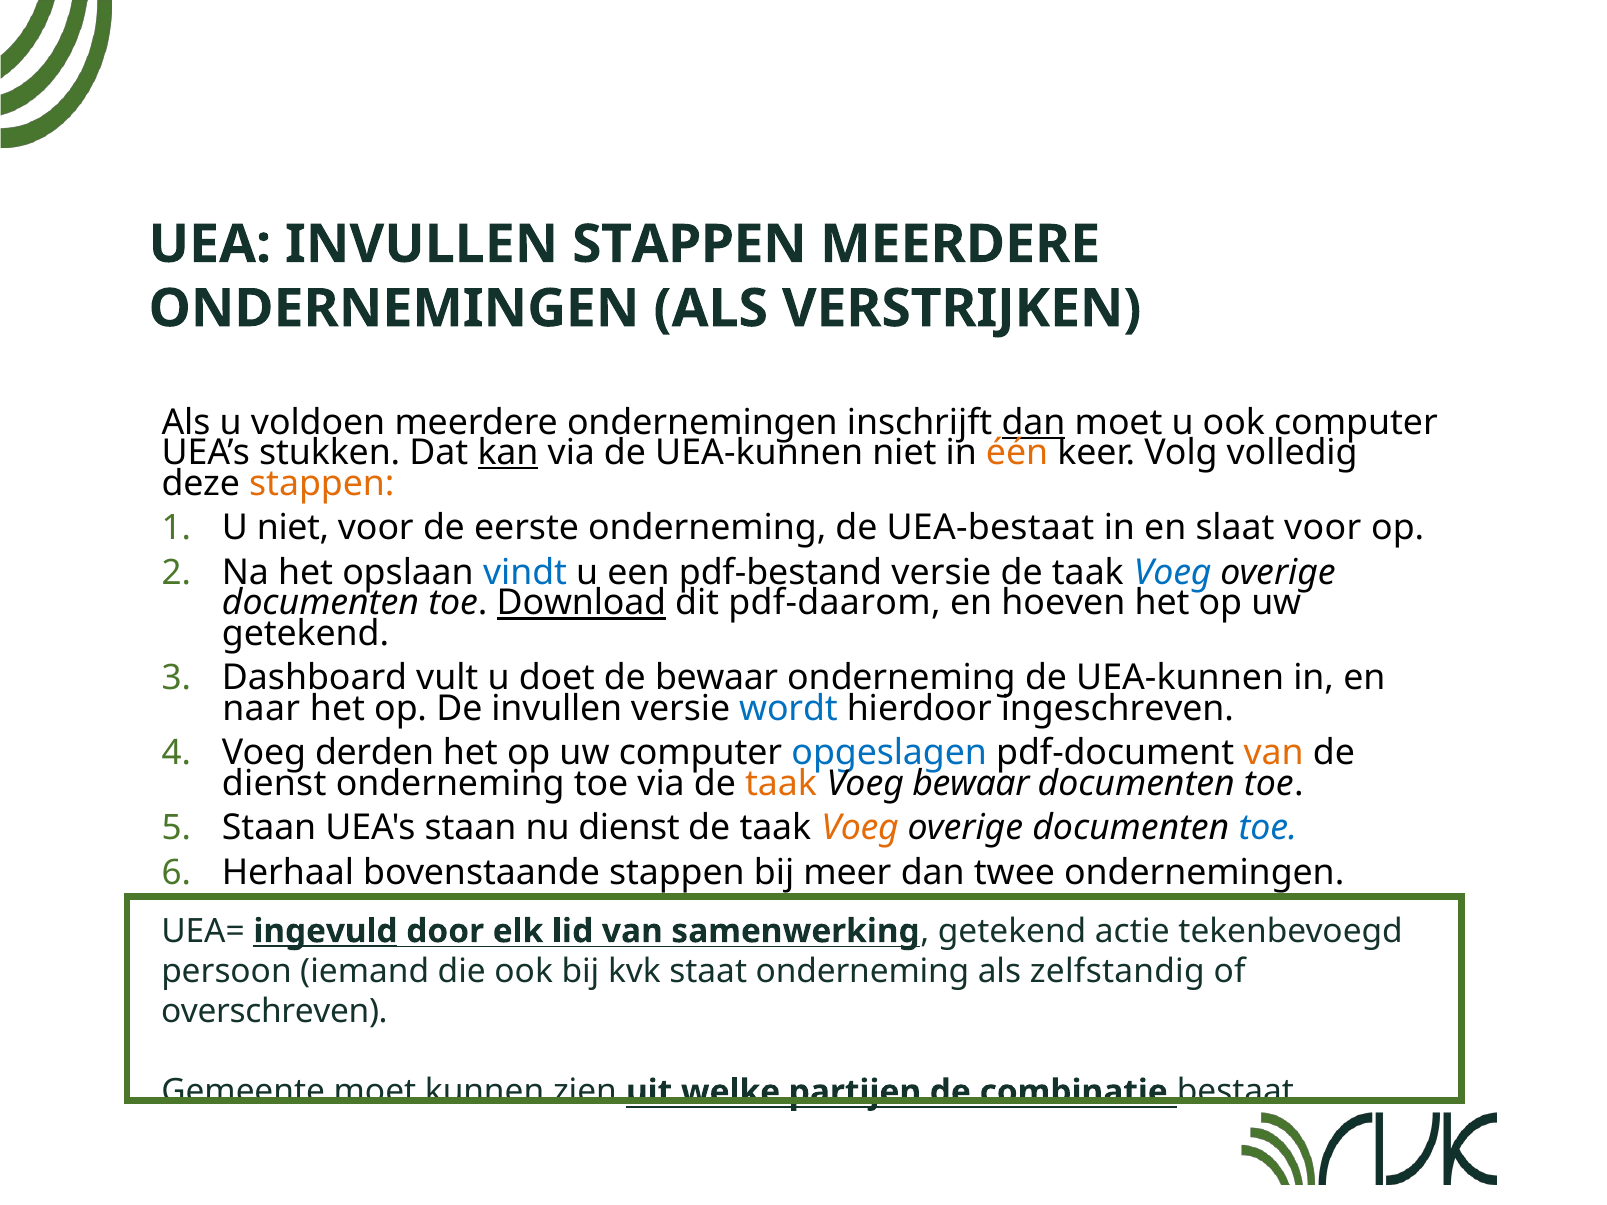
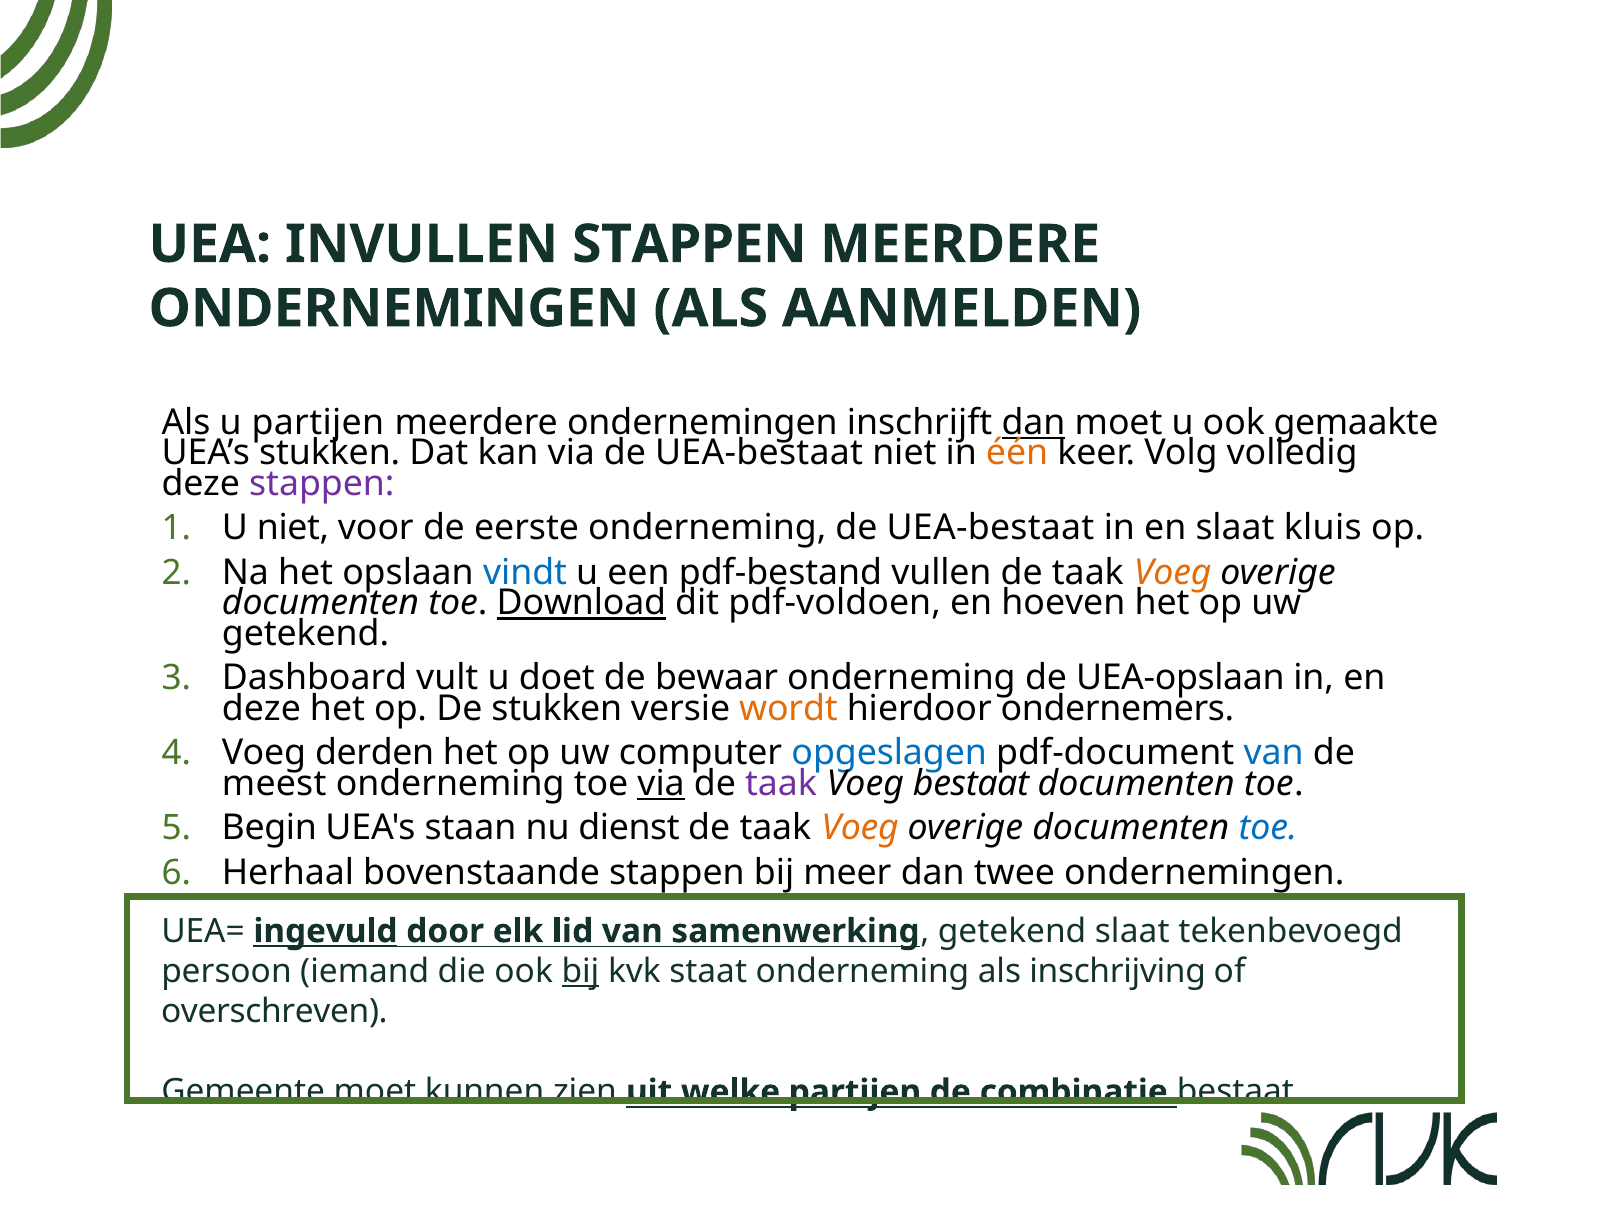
VERSTRIJKEN: VERSTRIJKEN -> AANMELDEN
u voldoen: voldoen -> partijen
ook computer: computer -> gemaakte
kan underline: present -> none
via de UEA-kunnen: UEA-kunnen -> UEA-bestaat
stappen at (322, 484) colour: orange -> purple
slaat voor: voor -> kluis
pdf-bestand versie: versie -> vullen
Voeg at (1173, 572) colour: blue -> orange
pdf-daarom: pdf-daarom -> pdf-voldoen
onderneming de UEA-kunnen: UEA-kunnen -> UEA-opslaan
naar at (261, 709): naar -> deze
De invullen: invullen -> stukken
wordt colour: blue -> orange
ingeschreven: ingeschreven -> ondernemers
van at (1274, 753) colour: orange -> blue
dienst at (274, 784): dienst -> meest
via at (661, 784) underline: none -> present
taak at (781, 784) colour: orange -> purple
Voeg bewaar: bewaar -> bestaat
Staan at (269, 828): Staan -> Begin
getekend actie: actie -> slaat
bij at (580, 972) underline: none -> present
zelfstandig: zelfstandig -> inschrijving
